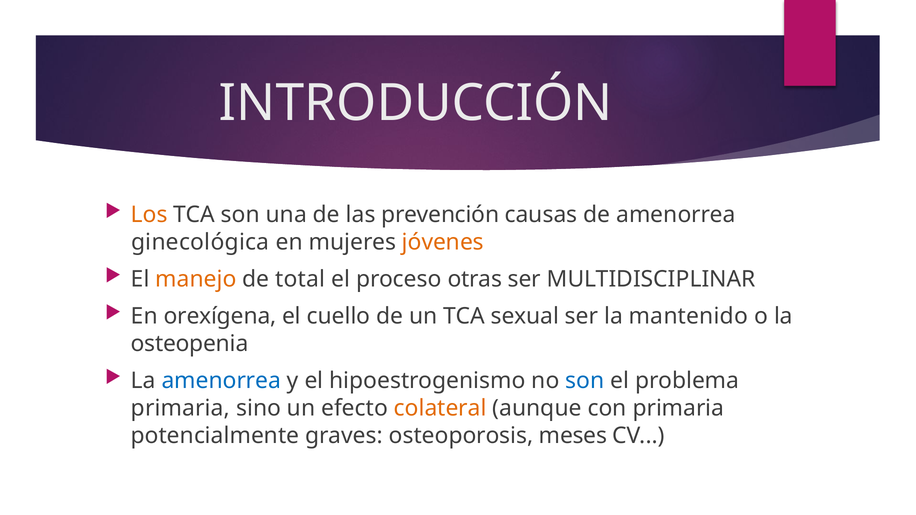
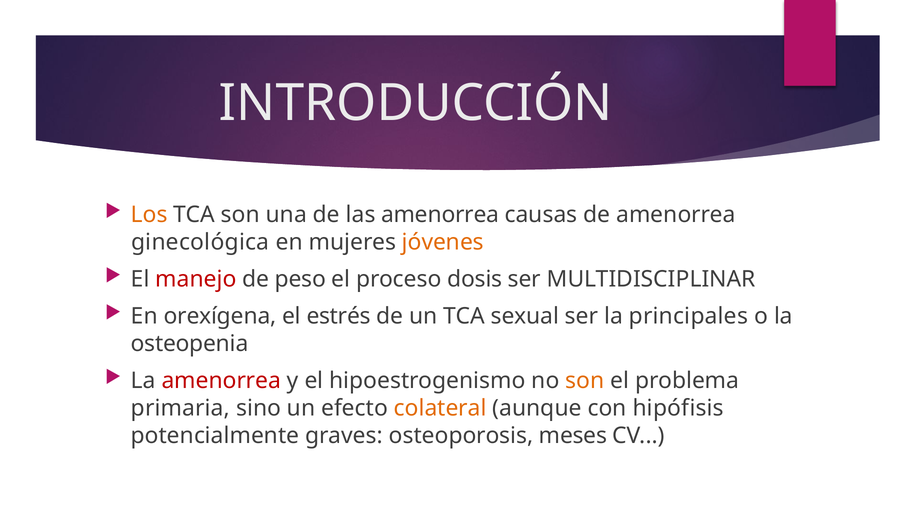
las prevención: prevención -> amenorrea
manejo colour: orange -> red
total: total -> peso
otras: otras -> dosis
cuello: cuello -> estrés
mantenido: mantenido -> principales
amenorrea at (221, 381) colour: blue -> red
son at (585, 381) colour: blue -> orange
con primaria: primaria -> hipófisis
